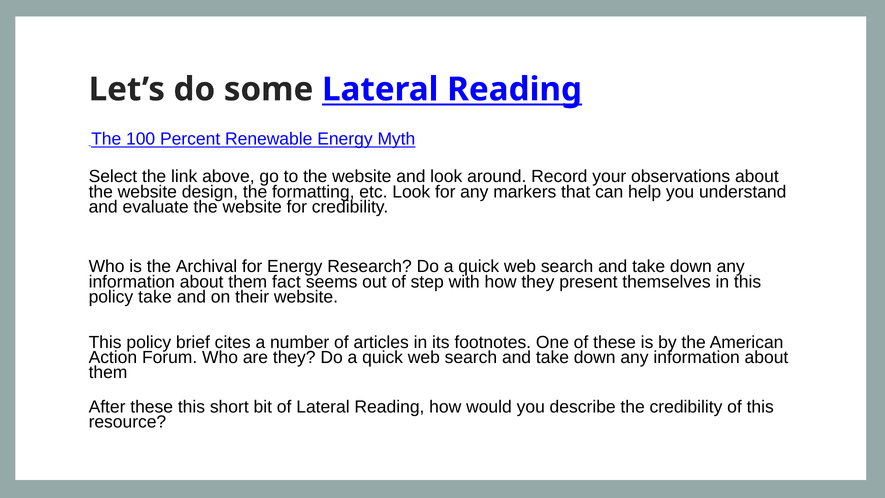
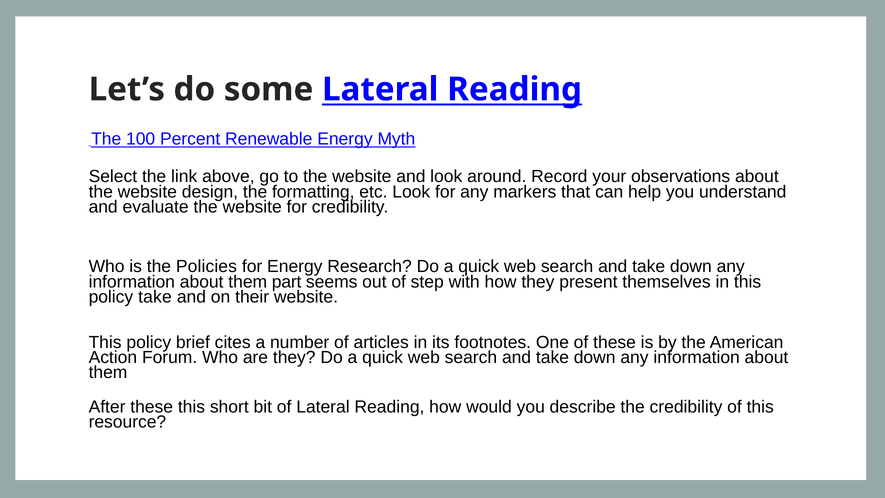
Archival: Archival -> Policies
fact: fact -> part
